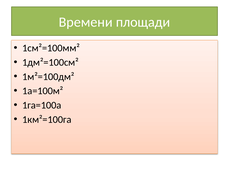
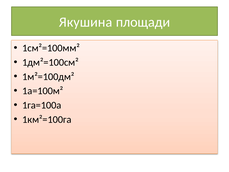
Времени: Времени -> Якушина
